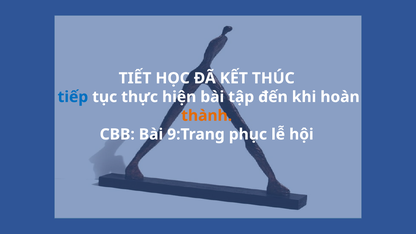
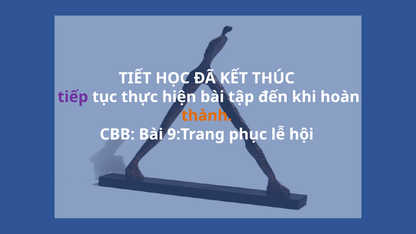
tiếp colour: blue -> purple
